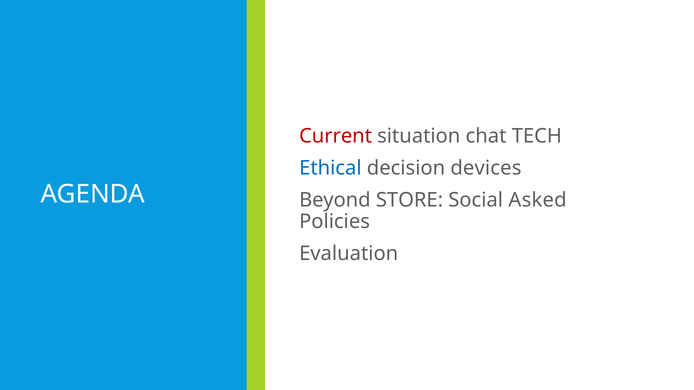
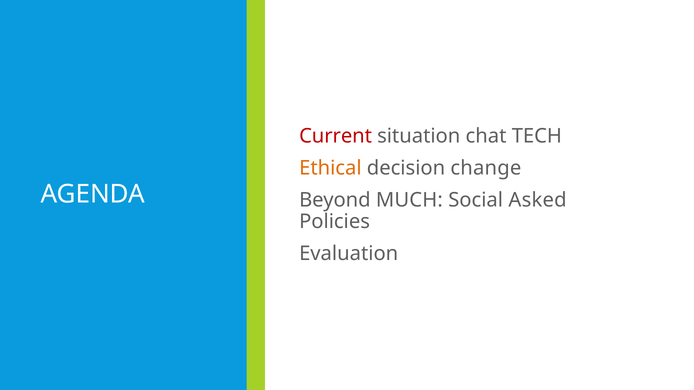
Ethical colour: blue -> orange
devices: devices -> change
STORE: STORE -> MUCH
